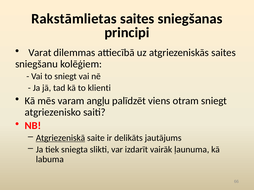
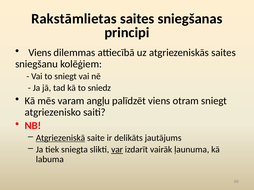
Varat at (40, 53): Varat -> Viens
klienti: klienti -> sniedz
var underline: none -> present
